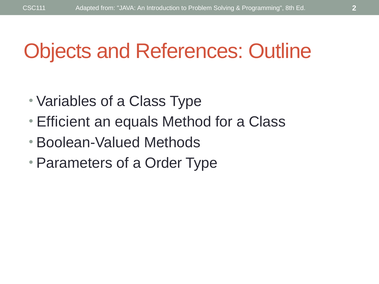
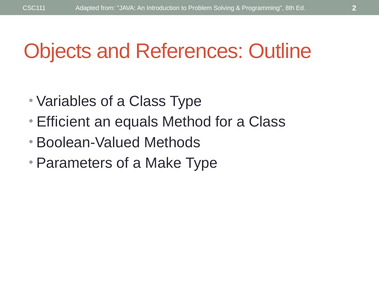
Order: Order -> Make
